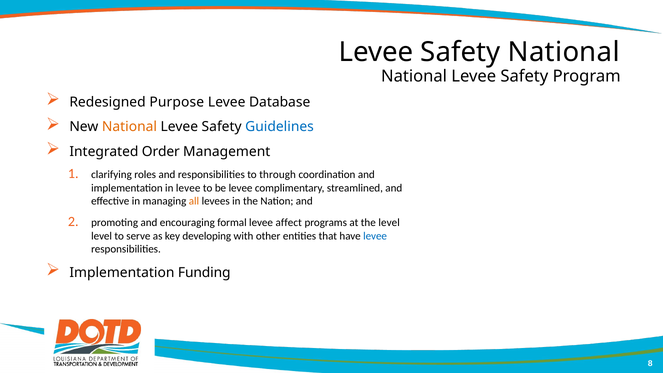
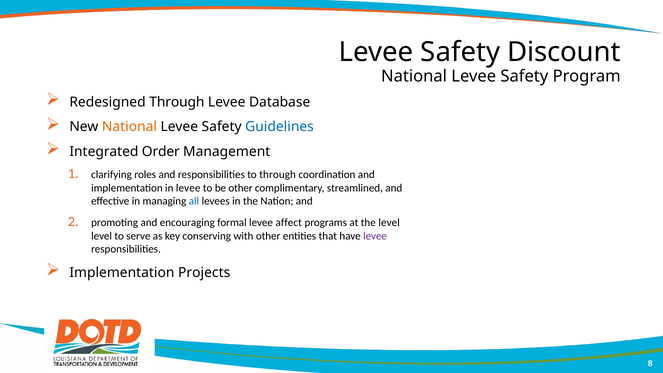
Safety National: National -> Discount
Redesigned Purpose: Purpose -> Through
be levee: levee -> other
all colour: orange -> blue
developing: developing -> conserving
levee at (375, 236) colour: blue -> purple
Funding: Funding -> Projects
